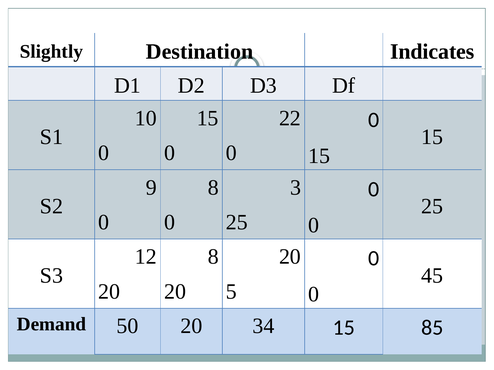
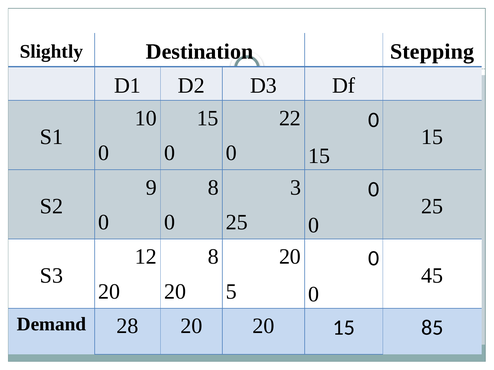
Indicates: Indicates -> Stepping
50: 50 -> 28
34 at (263, 326): 34 -> 20
